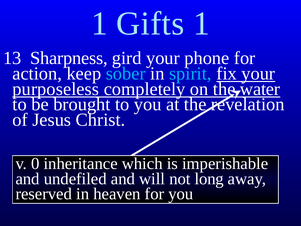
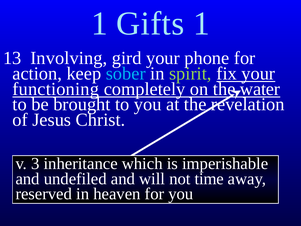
Sharpness: Sharpness -> Involving
spirit colour: light blue -> light green
purposeless: purposeless -> functioning
0: 0 -> 3
long: long -> time
